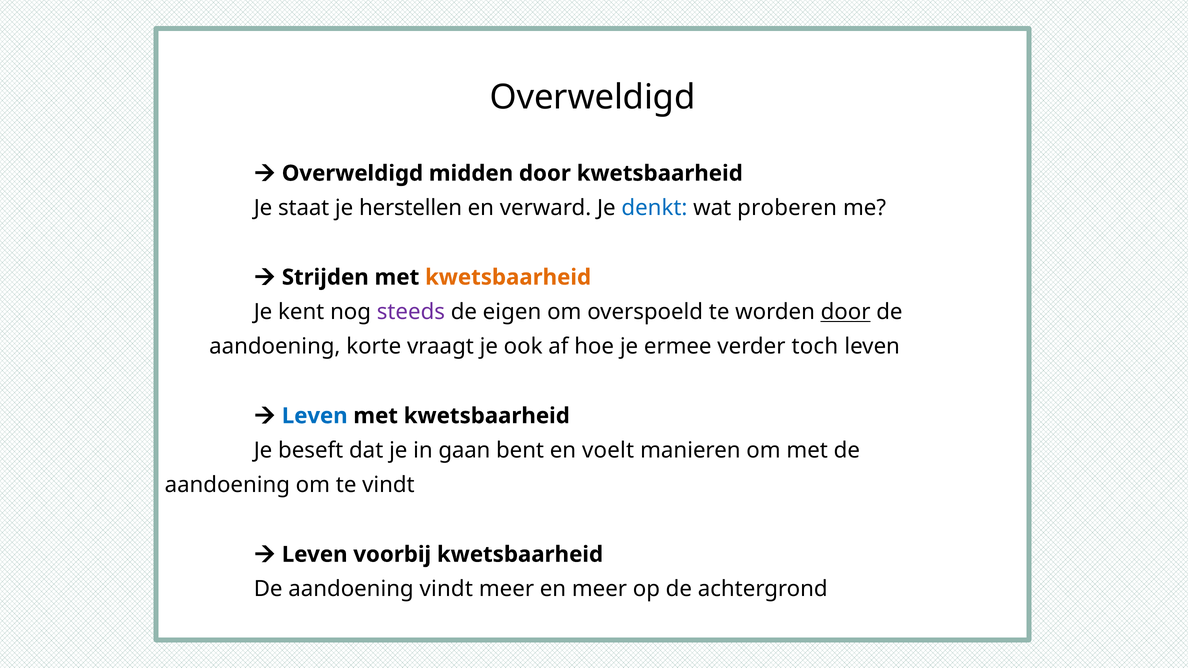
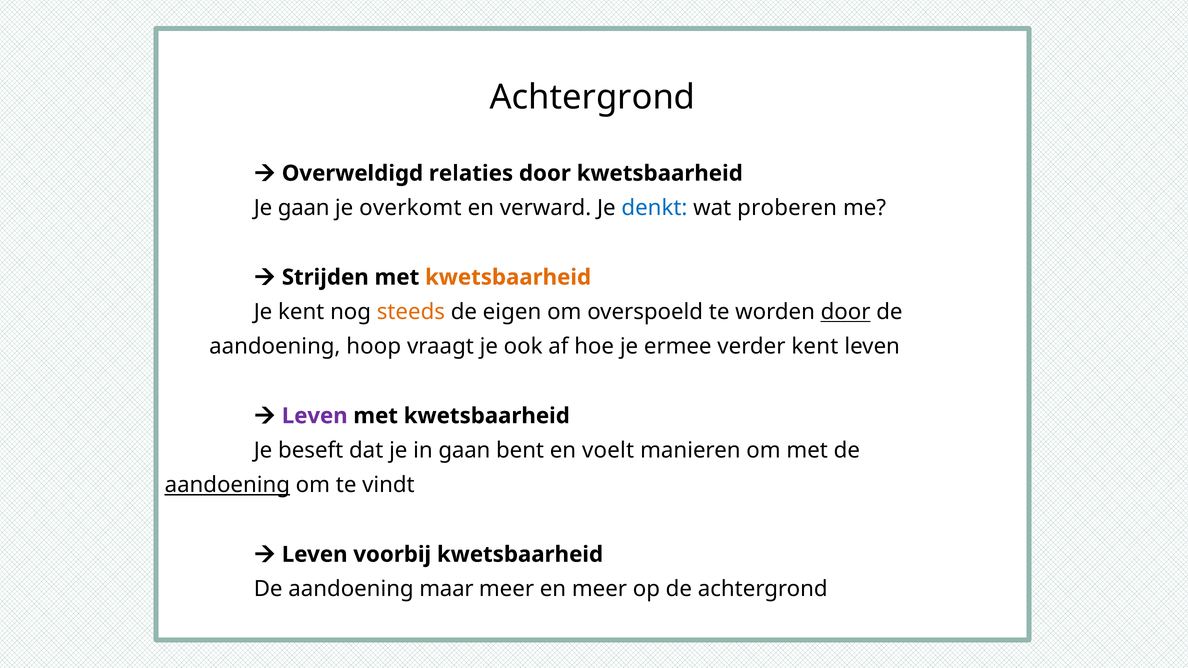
Overweldigd at (593, 98): Overweldigd -> Achtergrond
midden: midden -> relaties
Je staat: staat -> gaan
herstellen: herstellen -> overkomt
steeds colour: purple -> orange
korte: korte -> hoop
verder toch: toch -> kent
Leven at (315, 416) colour: blue -> purple
aandoening at (227, 485) underline: none -> present
aandoening vindt: vindt -> maar
